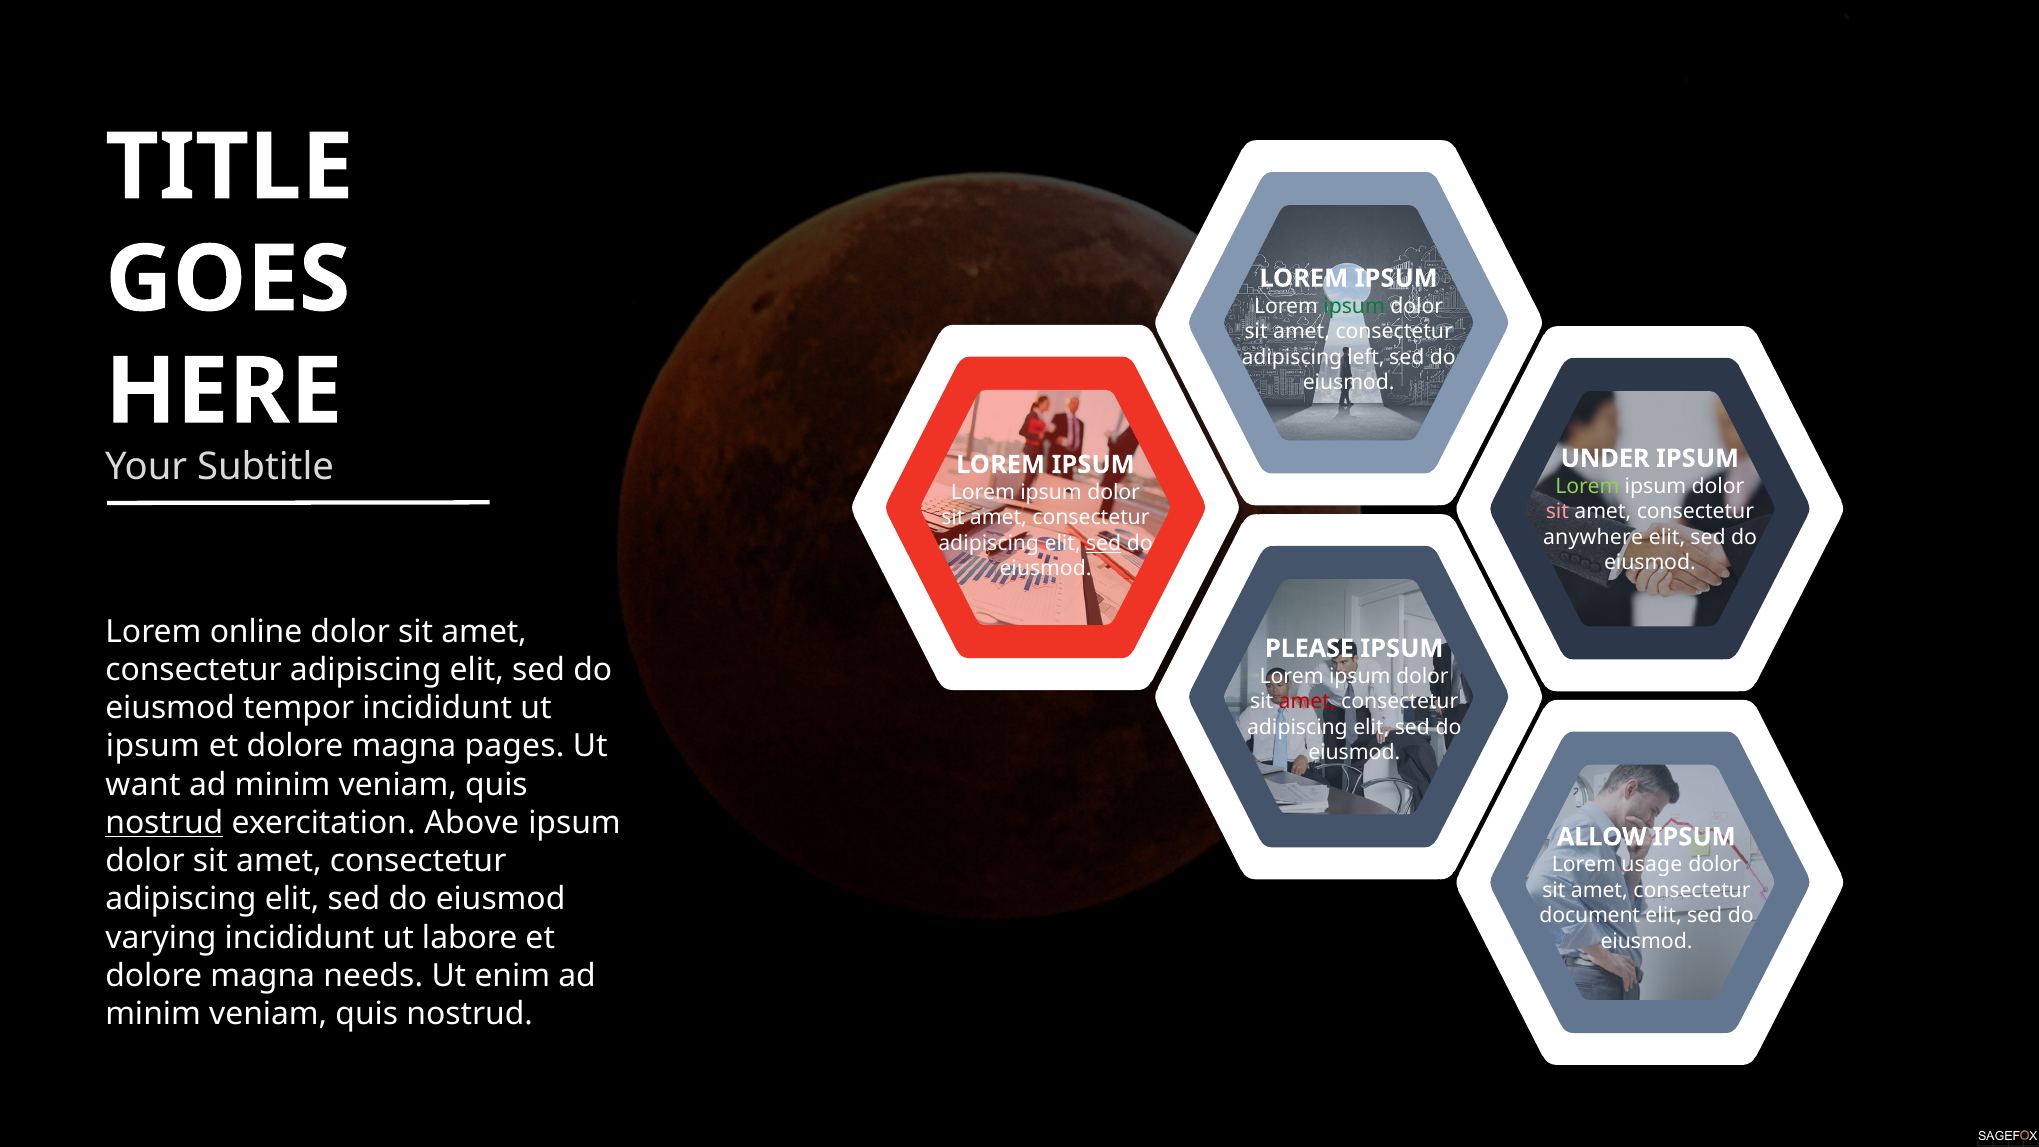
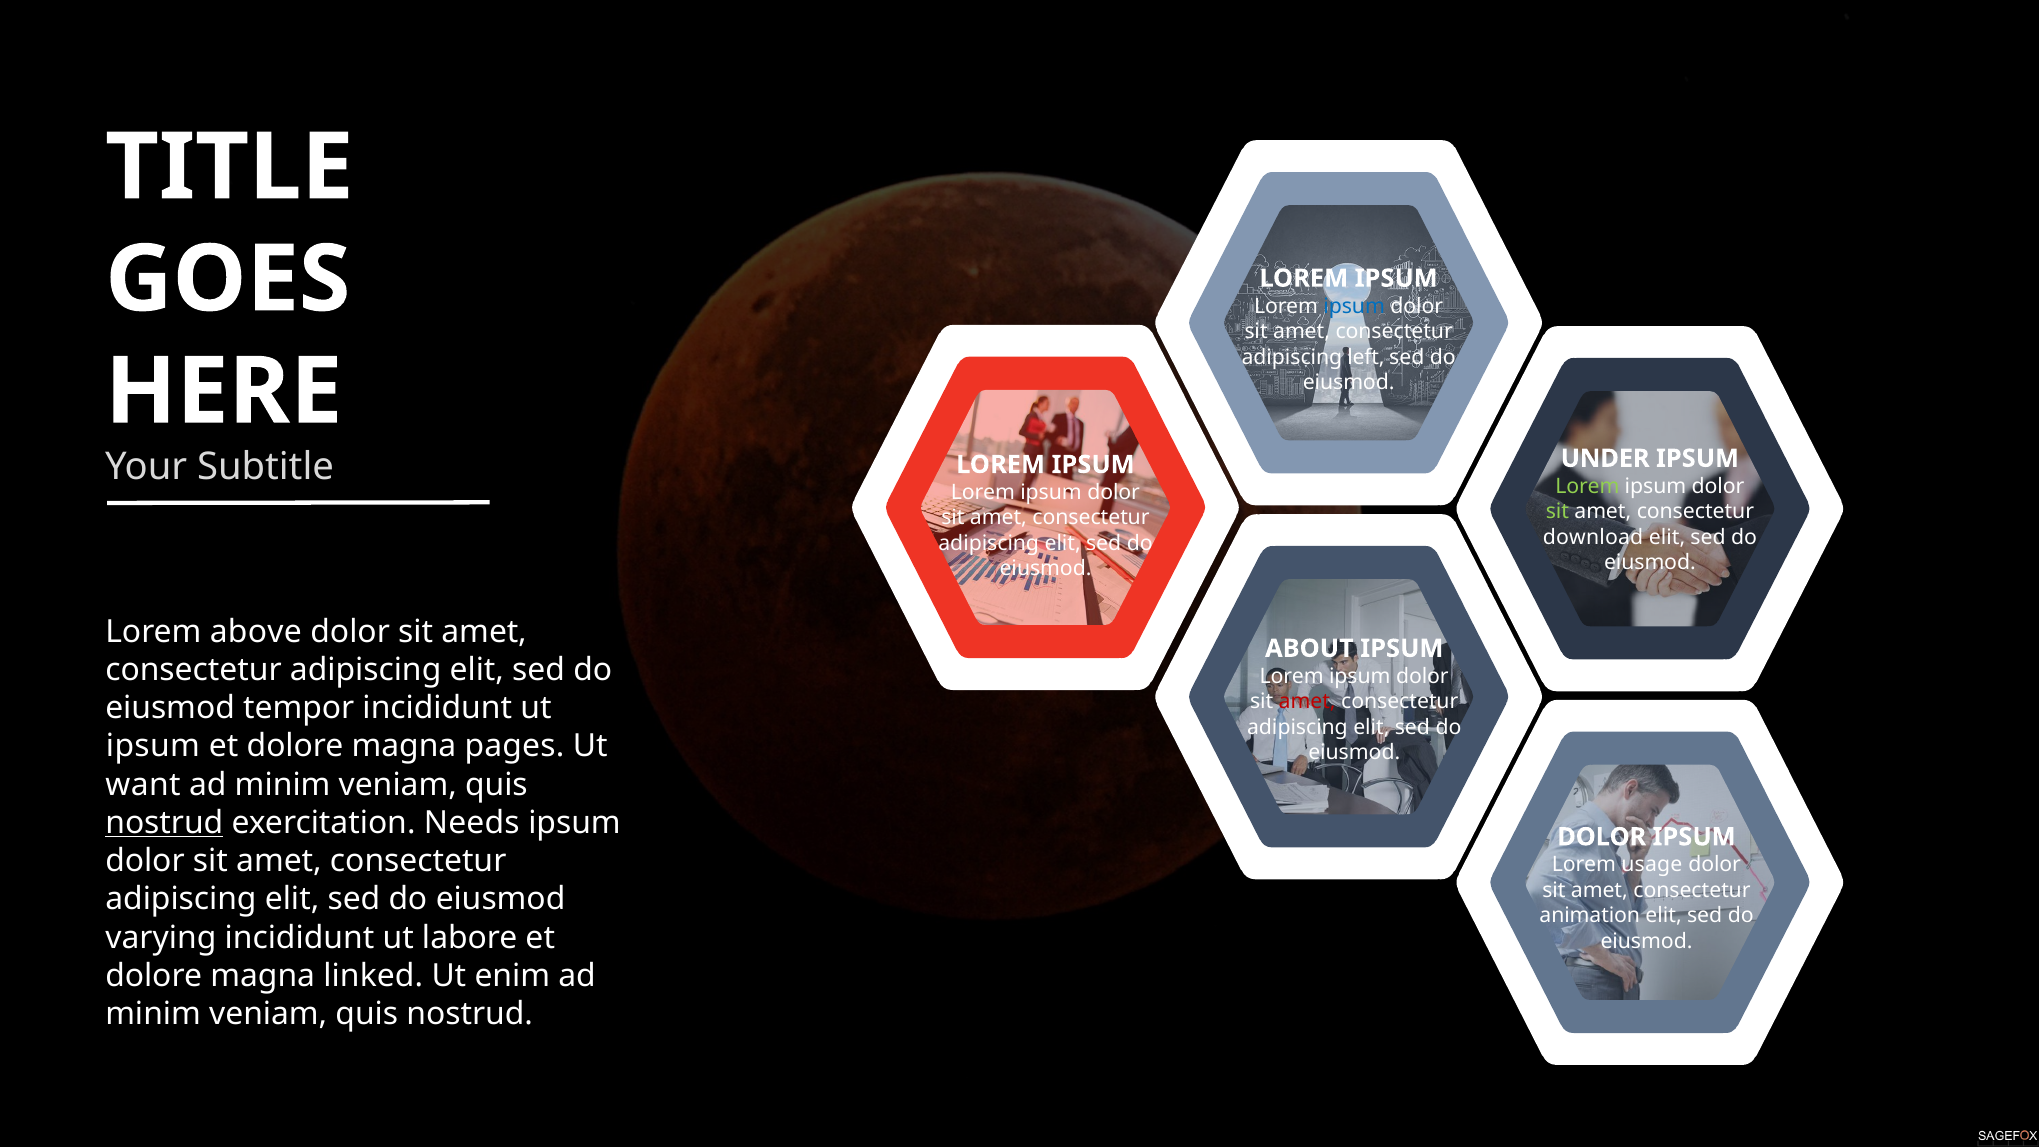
ipsum at (1354, 306) colour: green -> blue
sit at (1557, 512) colour: pink -> light green
anywhere: anywhere -> download
sed at (1104, 543) underline: present -> none
online: online -> above
PLEASE: PLEASE -> ABOUT
Above: Above -> Needs
ALLOW at (1602, 837): ALLOW -> DOLOR
document: document -> animation
needs: needs -> linked
